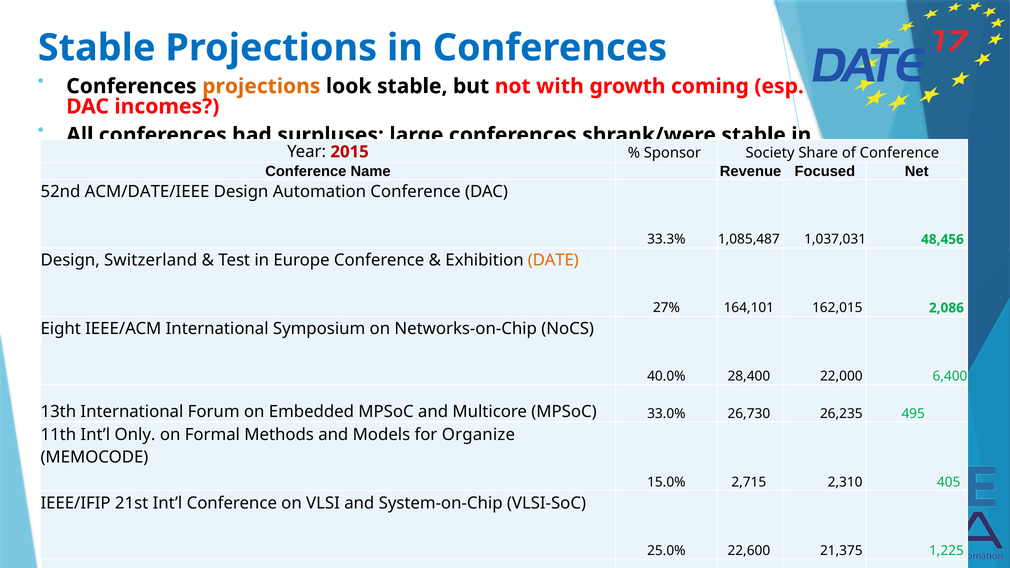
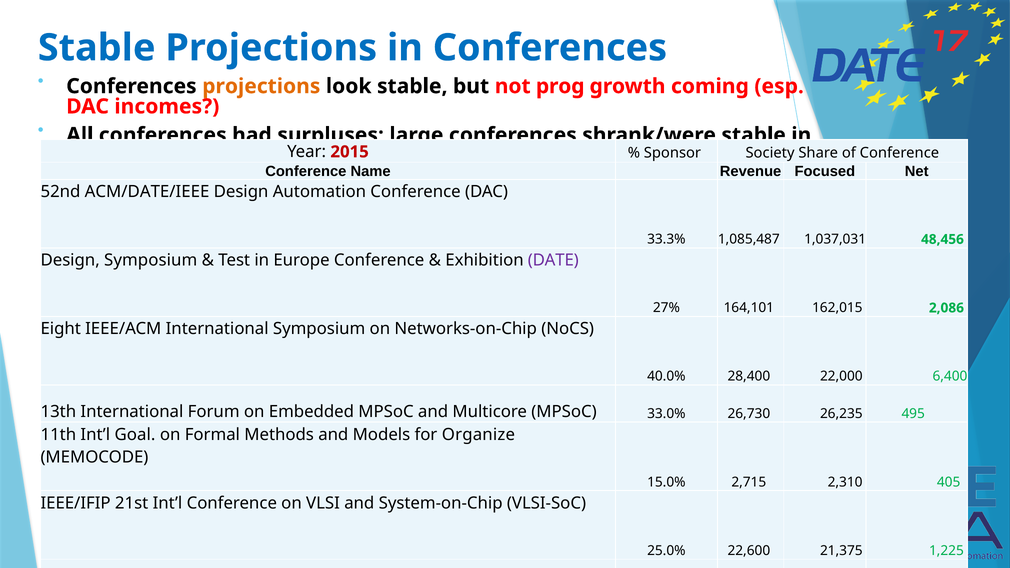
with: with -> prog
Design Switzerland: Switzerland -> Symposium
DATE colour: orange -> purple
Only: Only -> Goal
